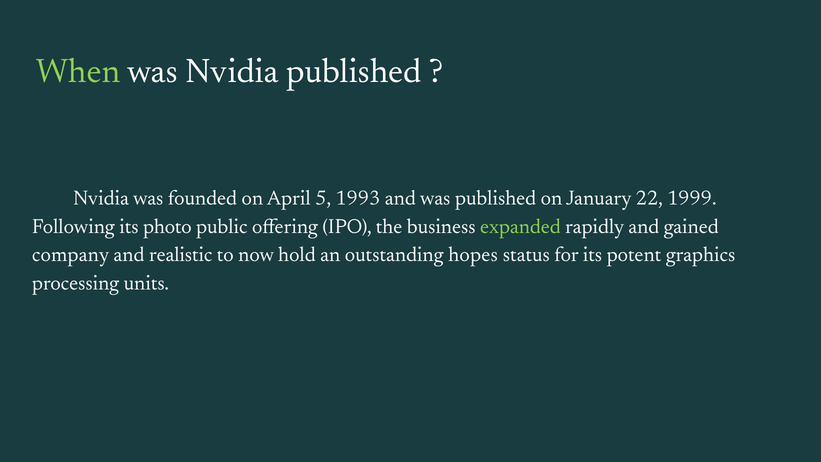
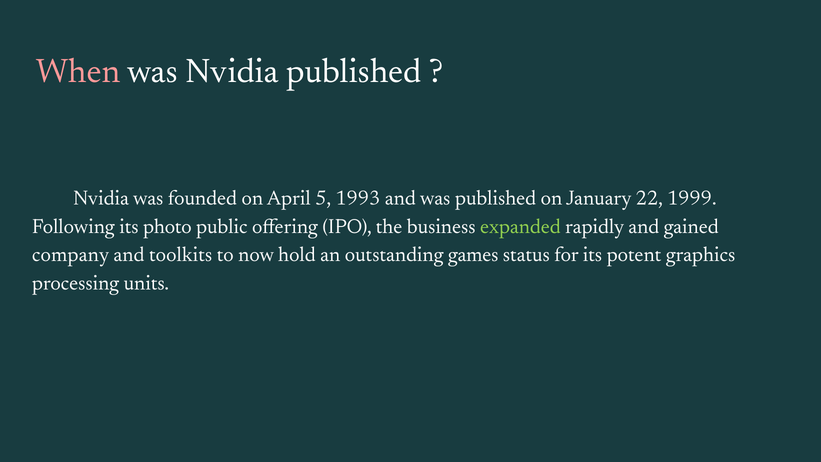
When colour: light green -> pink
realistic: realistic -> toolkits
hopes: hopes -> games
